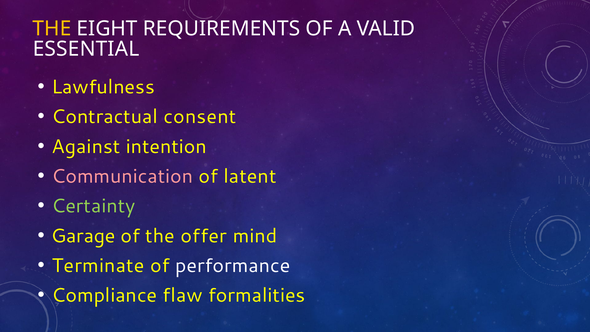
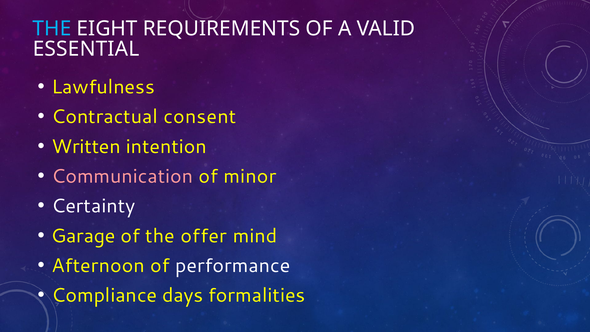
THE at (52, 29) colour: yellow -> light blue
Against: Against -> Written
latent: latent -> minor
Certainty colour: light green -> white
Terminate: Terminate -> Afternoon
flaw: flaw -> days
